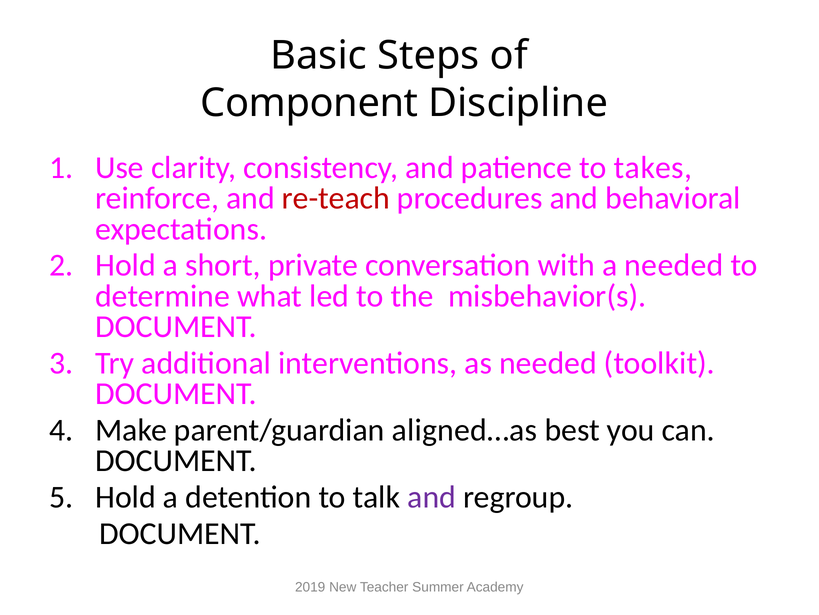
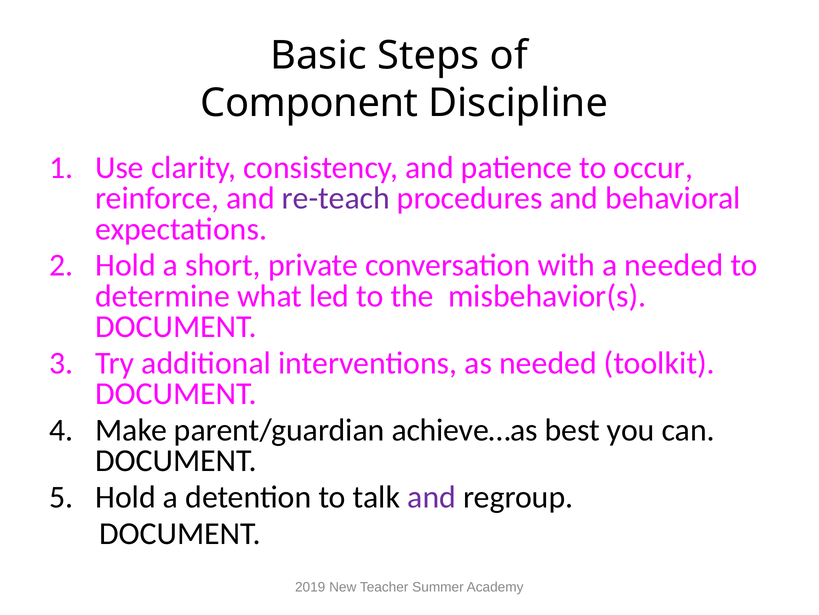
takes: takes -> occur
re-teach colour: red -> purple
aligned…as: aligned…as -> achieve…as
